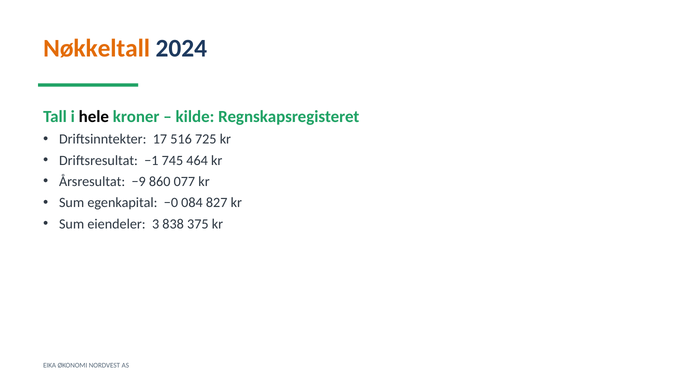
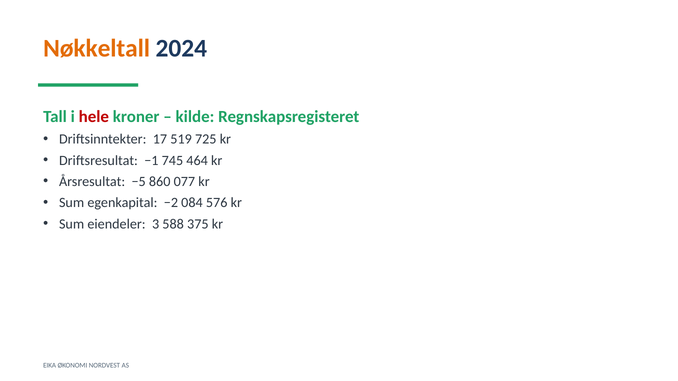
hele colour: black -> red
516: 516 -> 519
−9: −9 -> −5
−0: −0 -> −2
827: 827 -> 576
838: 838 -> 588
